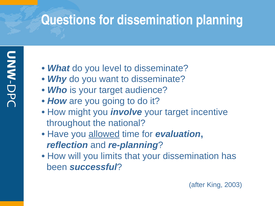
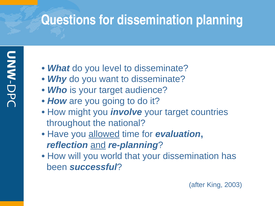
incentive: incentive -> countries
and underline: none -> present
limits: limits -> world
